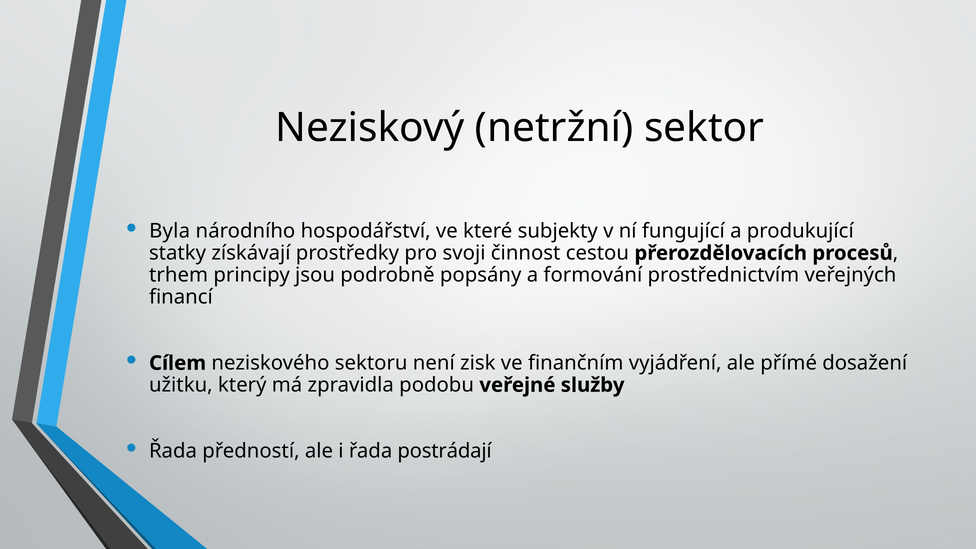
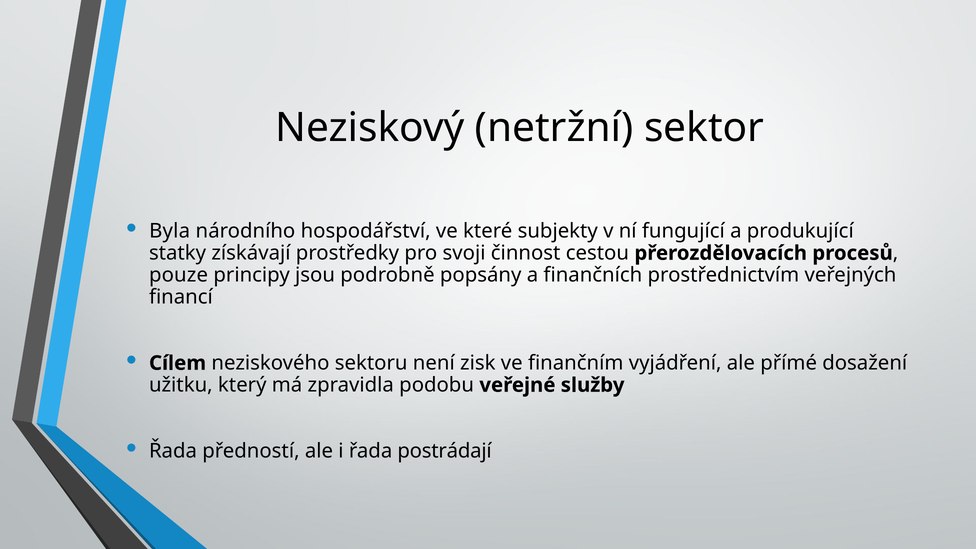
trhem: trhem -> pouze
formování: formování -> finančních
